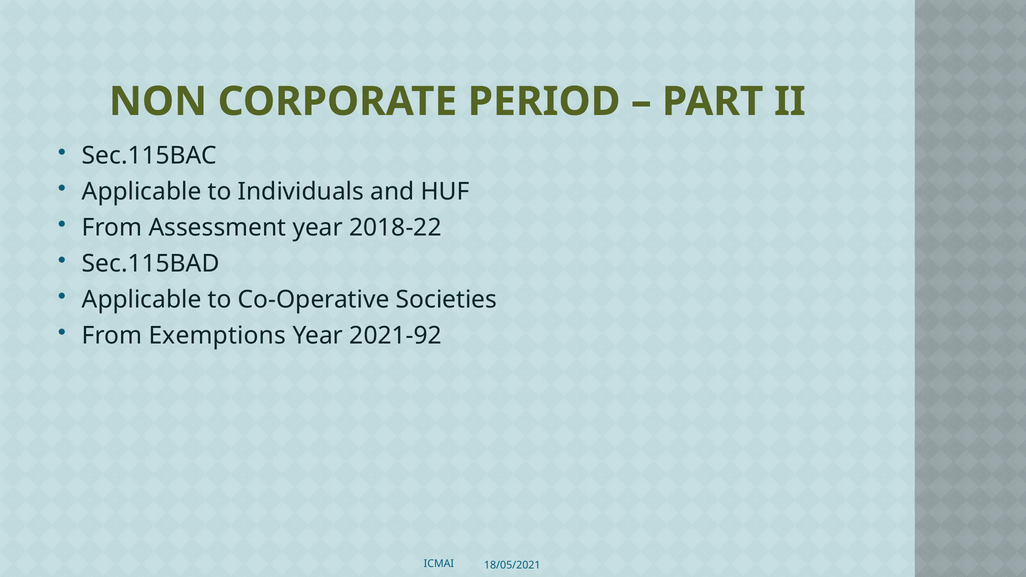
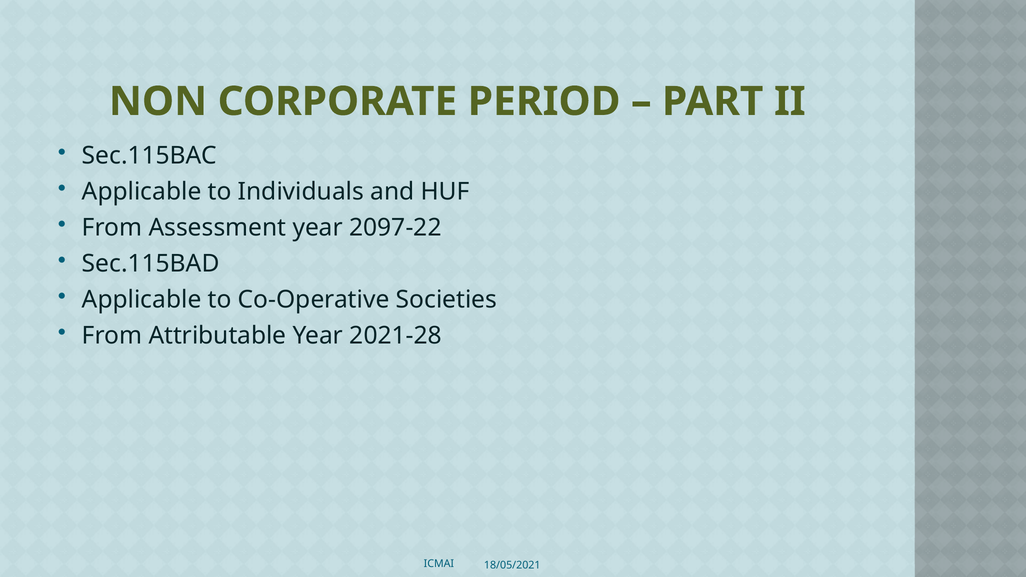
2018-22: 2018-22 -> 2097-22
Exemptions: Exemptions -> Attributable
2021-92: 2021-92 -> 2021-28
